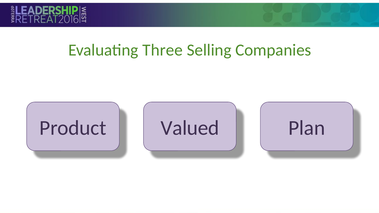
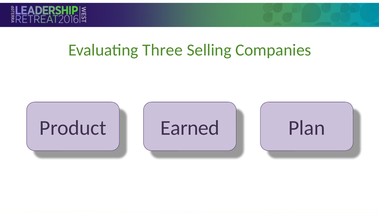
Valued: Valued -> Earned
